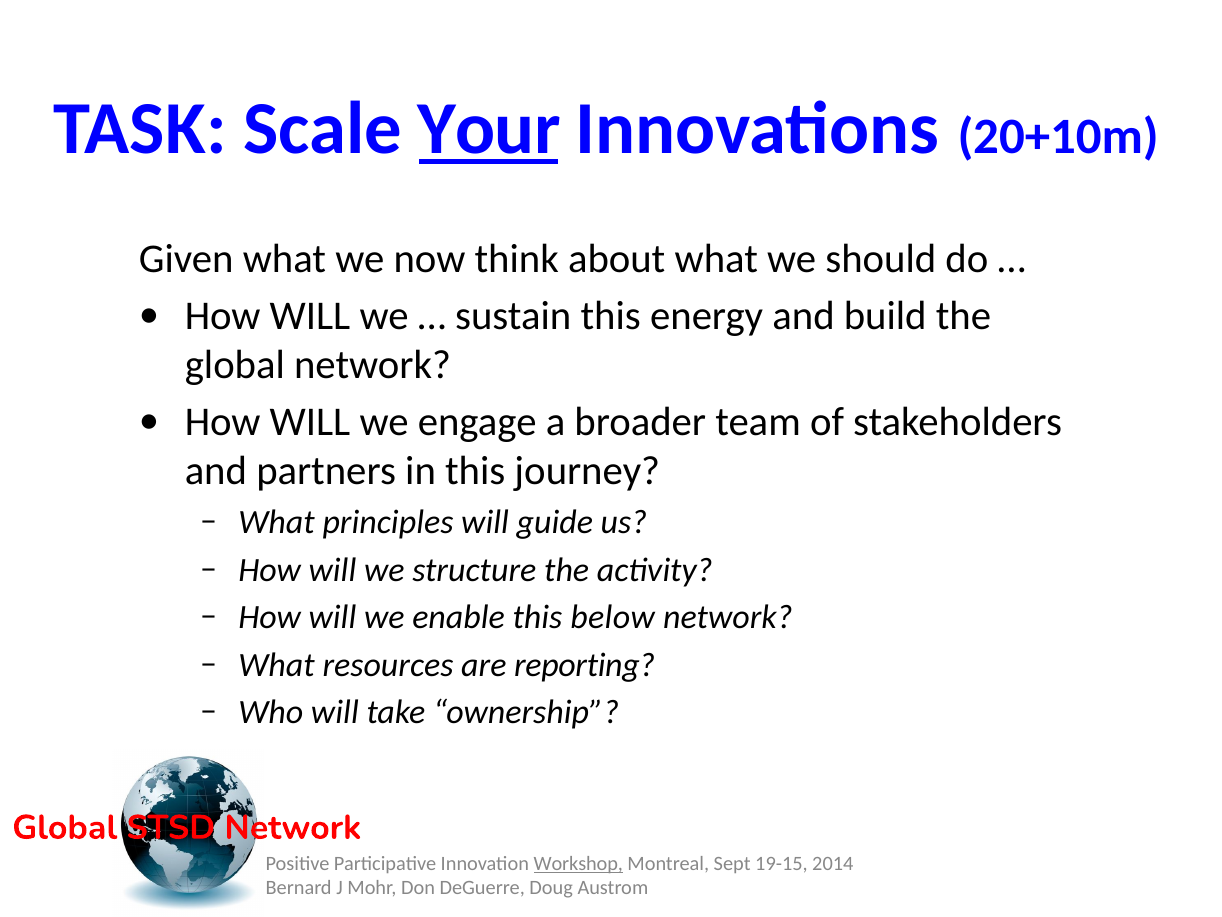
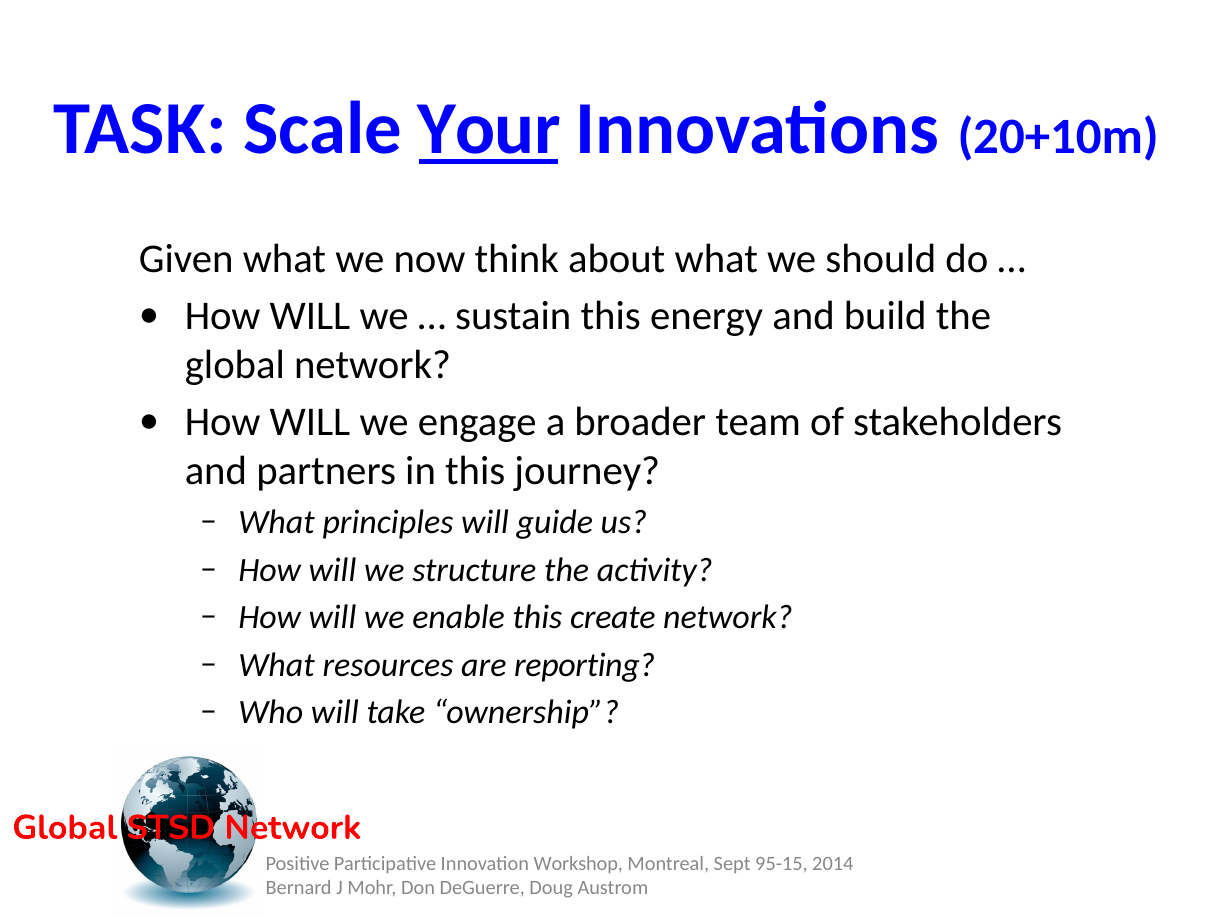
below: below -> create
Workshop underline: present -> none
19-15: 19-15 -> 95-15
